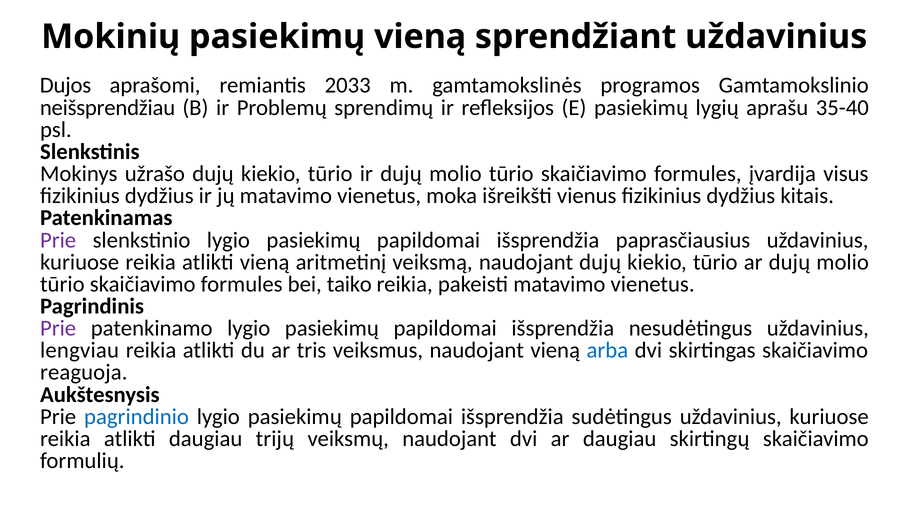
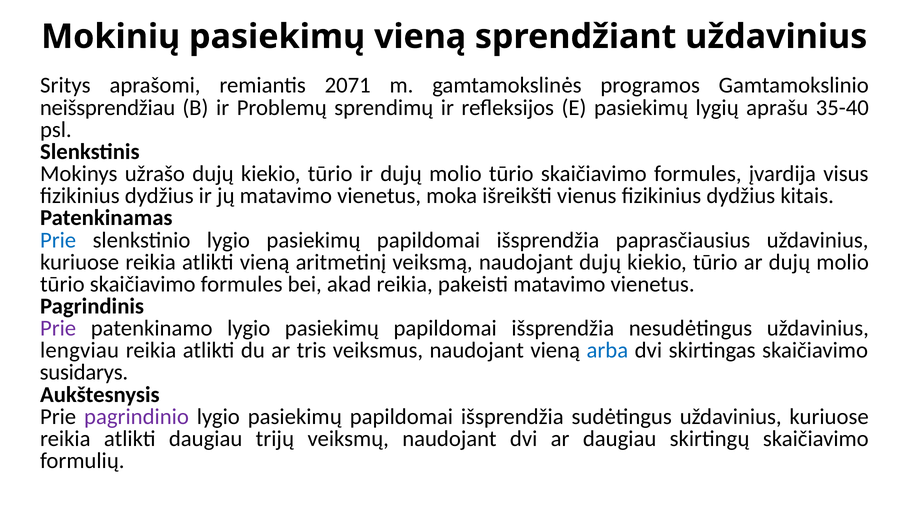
Dujos: Dujos -> Sritys
2033: 2033 -> 2071
Prie at (58, 240) colour: purple -> blue
taiko: taiko -> akad
reaguoja: reaguoja -> susidarys
pagrindinio colour: blue -> purple
